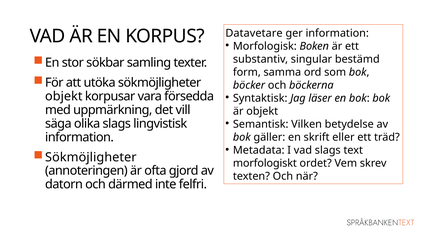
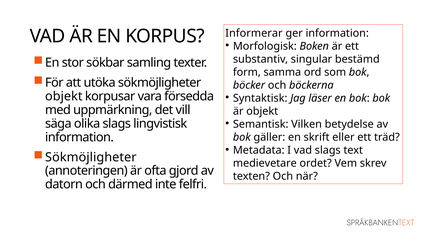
Datavetare: Datavetare -> Informerar
morfologiskt: morfologiskt -> medievetare
